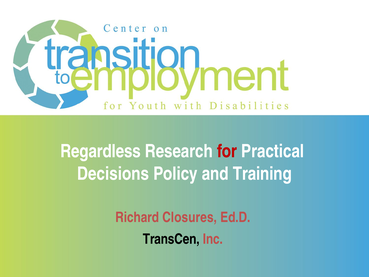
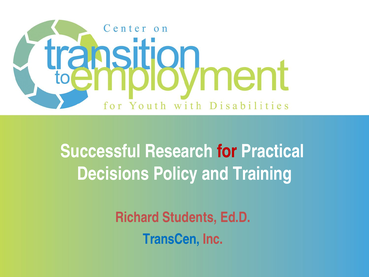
Regardless: Regardless -> Successful
Closures: Closures -> Students
TransCen colour: black -> blue
